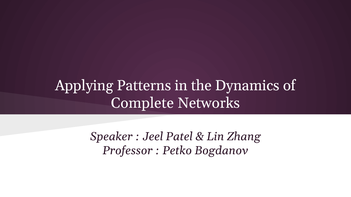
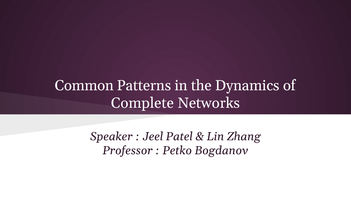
Applying: Applying -> Common
